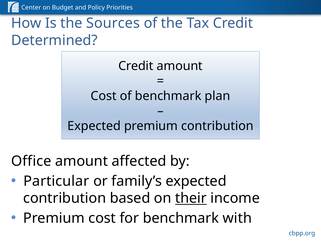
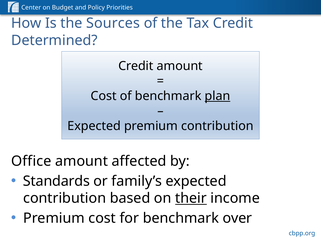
plan underline: none -> present
Particular: Particular -> Standards
with: with -> over
